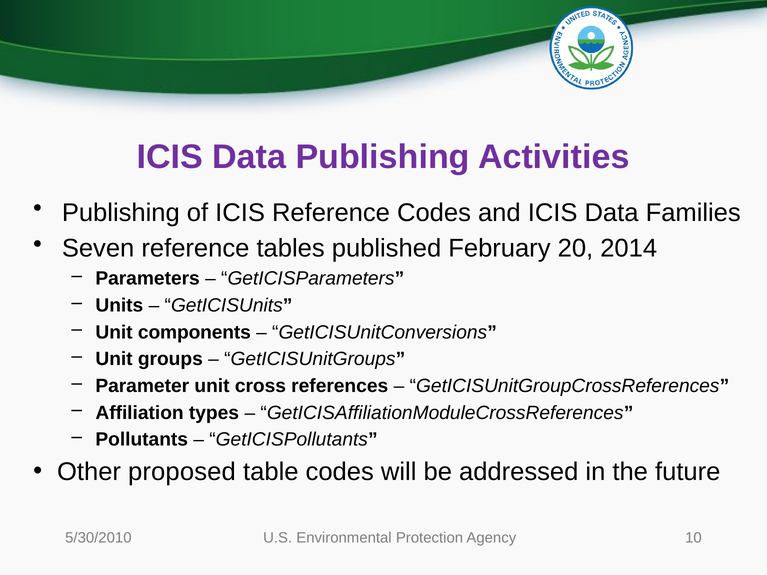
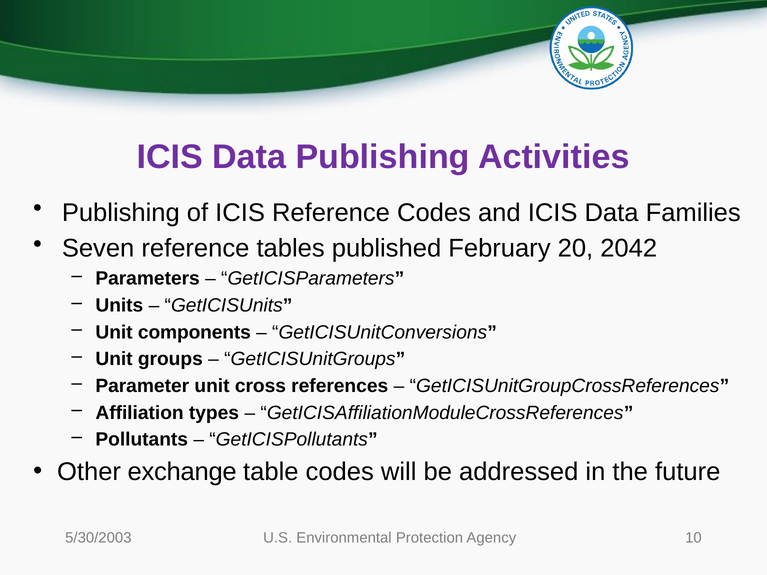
2014: 2014 -> 2042
proposed: proposed -> exchange
5/30/2010: 5/30/2010 -> 5/30/2003
